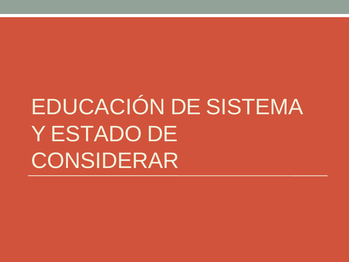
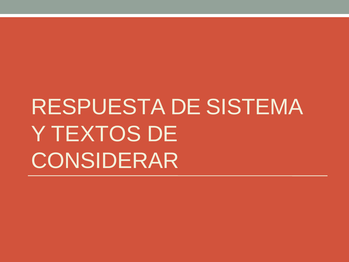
EDUCACIÓN: EDUCACIÓN -> RESPUESTA
ESTADO: ESTADO -> TEXTOS
